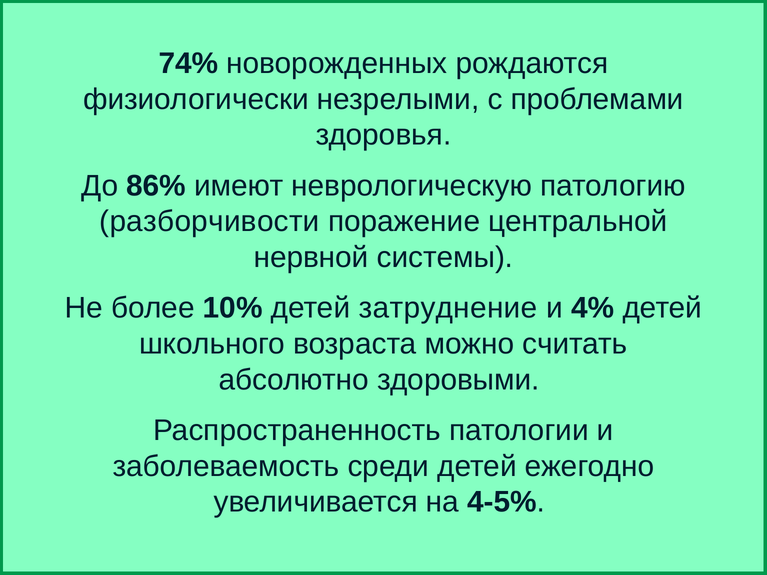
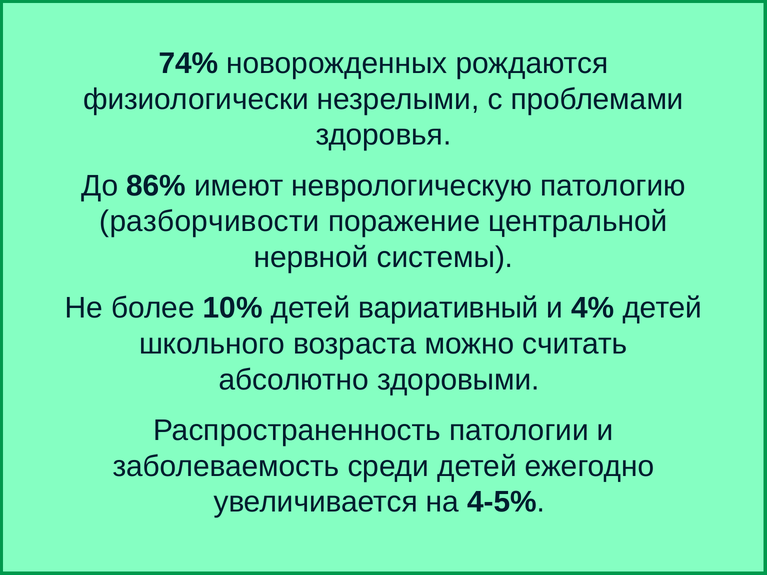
затруднение: затруднение -> вариативный
